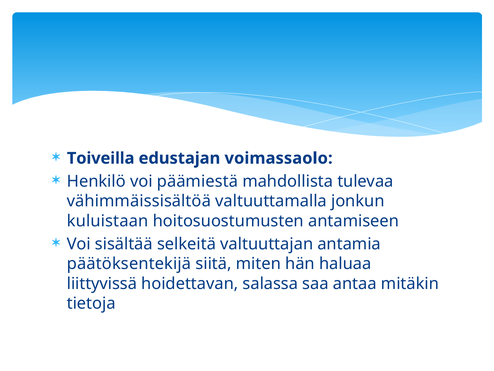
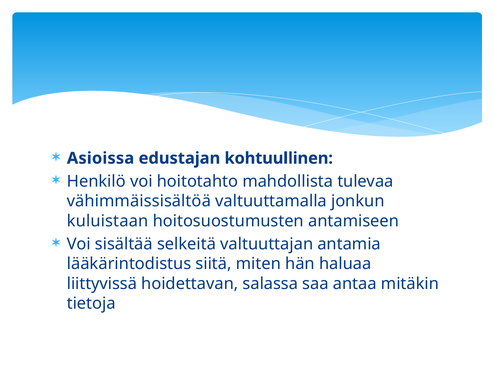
Toiveilla: Toiveilla -> Asioissa
voimassaolo: voimassaolo -> kohtuullinen
päämiestä: päämiestä -> hoitotahto
päätöksentekijä: päätöksentekijä -> lääkärintodistus
